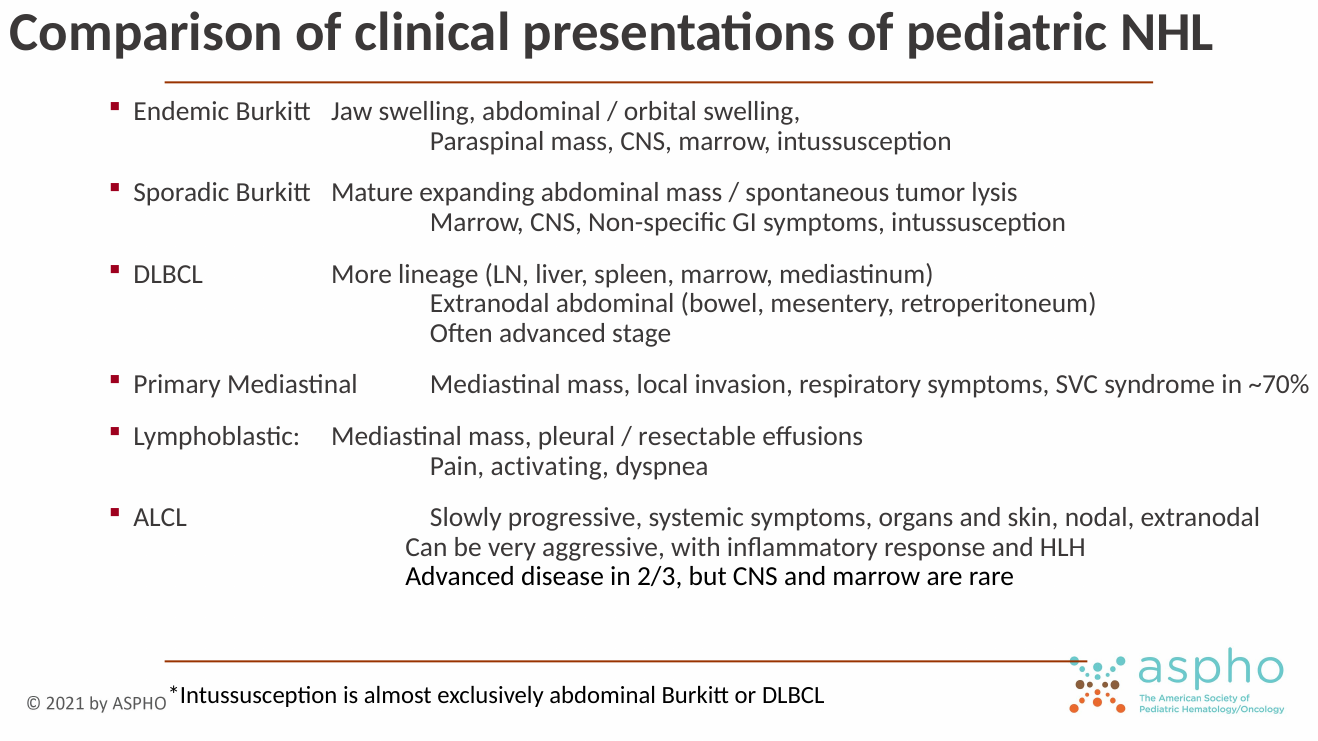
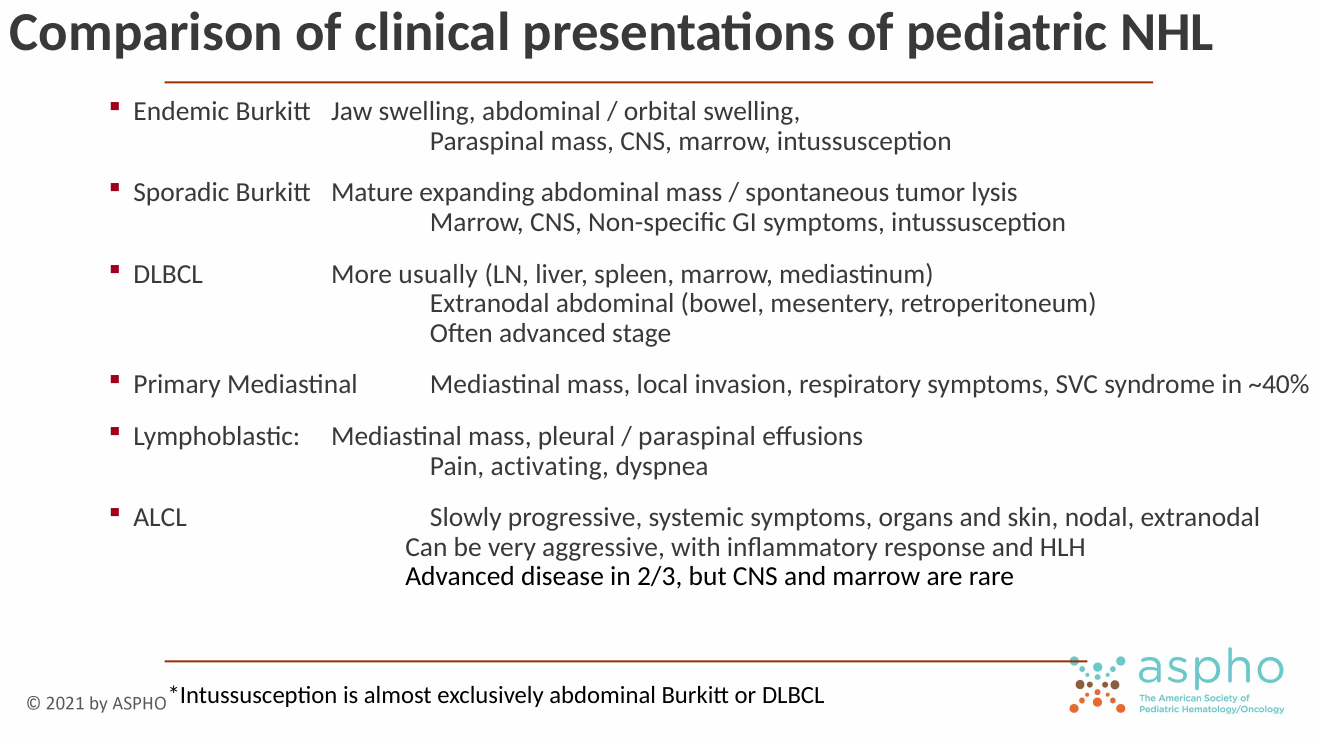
lineage: lineage -> usually
~70%: ~70% -> ~40%
resectable at (697, 437): resectable -> paraspinal
